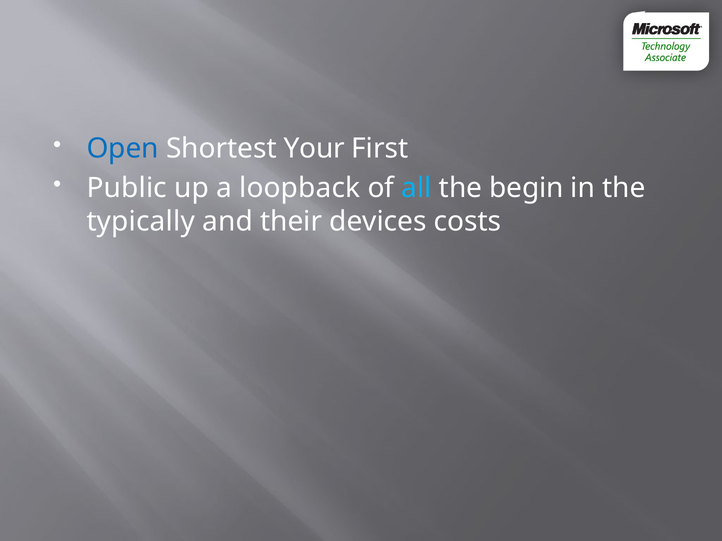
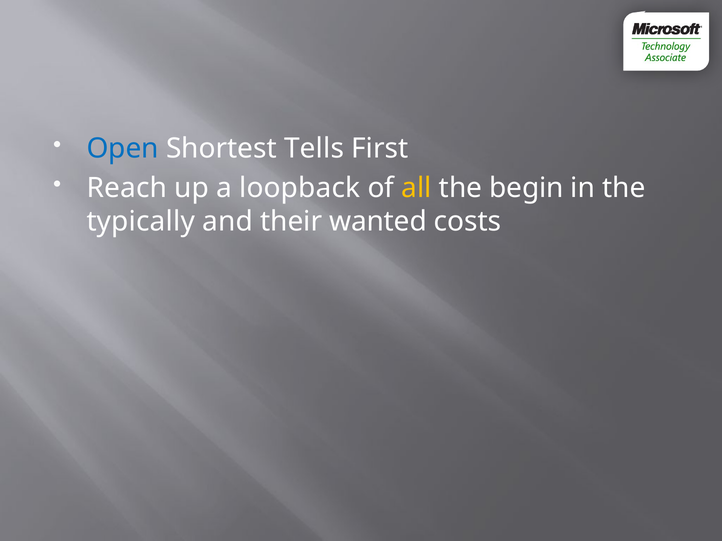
Your: Your -> Tells
Public: Public -> Reach
all colour: light blue -> yellow
devices: devices -> wanted
